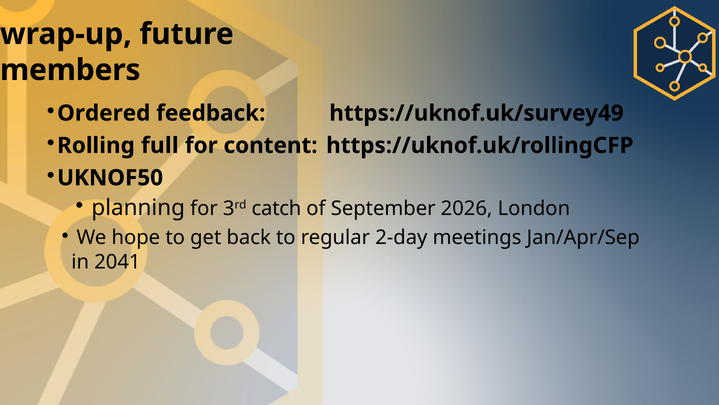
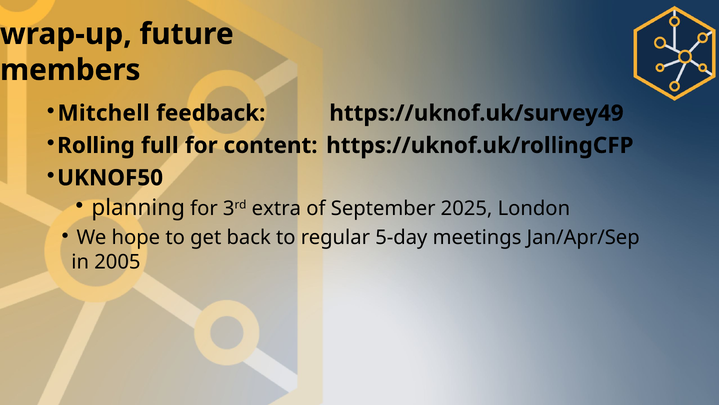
Ordered: Ordered -> Mitchell
catch: catch -> extra
2026: 2026 -> 2025
2-day: 2-day -> 5-day
2041: 2041 -> 2005
